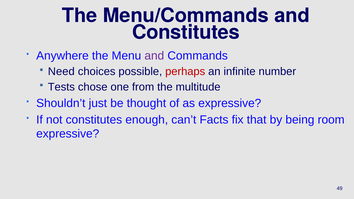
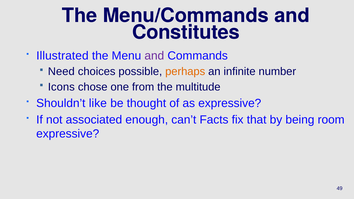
Anywhere: Anywhere -> Illustrated
perhaps colour: red -> orange
Tests: Tests -> Icons
just: just -> like
not constitutes: constitutes -> associated
